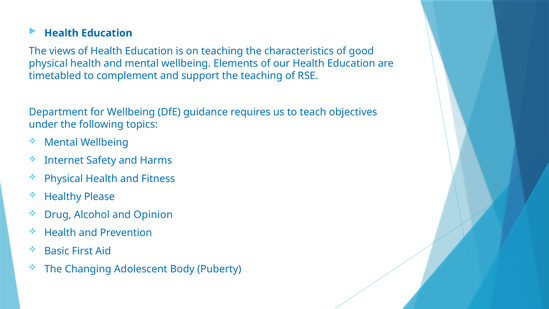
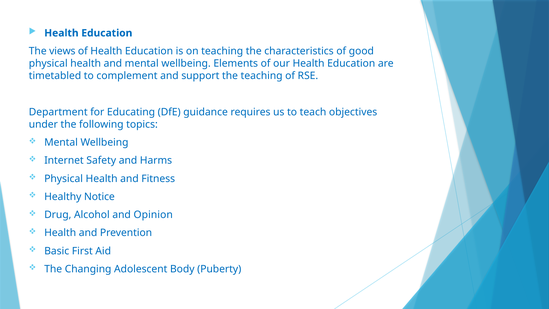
for Wellbeing: Wellbeing -> Educating
Please: Please -> Notice
